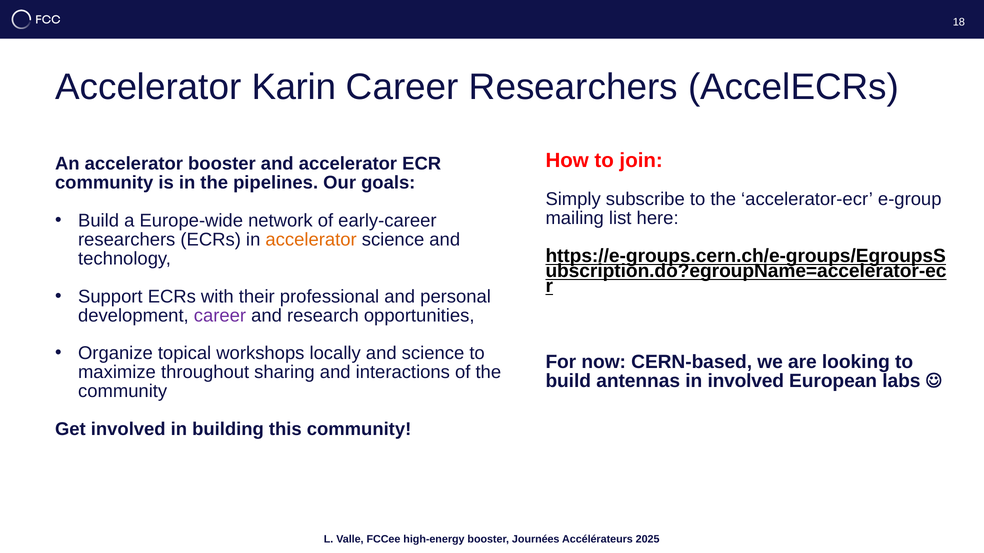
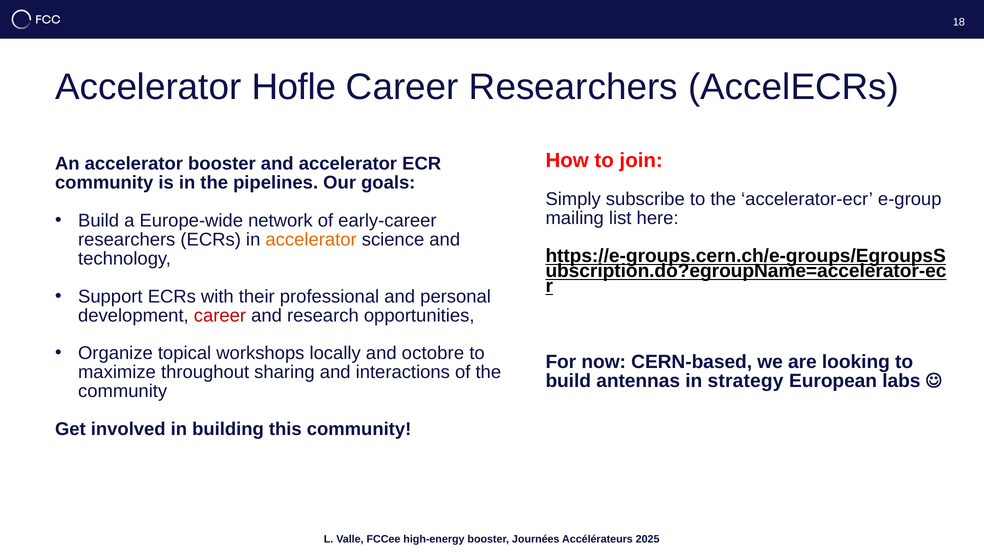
Karin: Karin -> Hofle
career at (220, 316) colour: purple -> red
and science: science -> octobre
in involved: involved -> strategy
